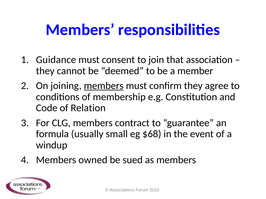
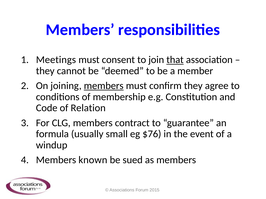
Guidance: Guidance -> Meetings
that underline: none -> present
$68: $68 -> $76
owned: owned -> known
